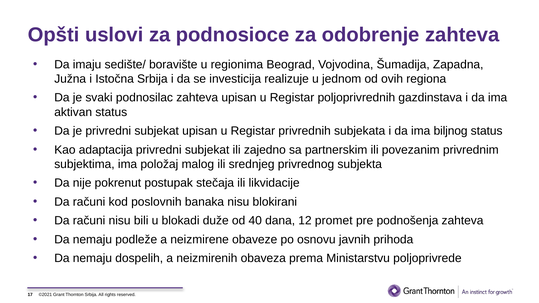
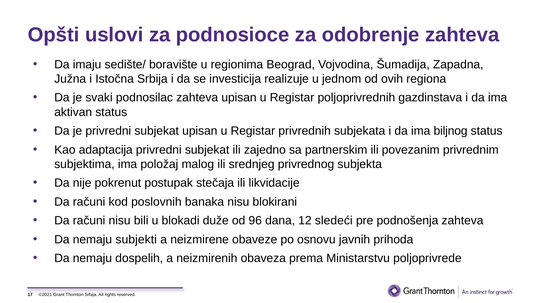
40: 40 -> 96
promet: promet -> sledeći
podleže: podleže -> subjekti
